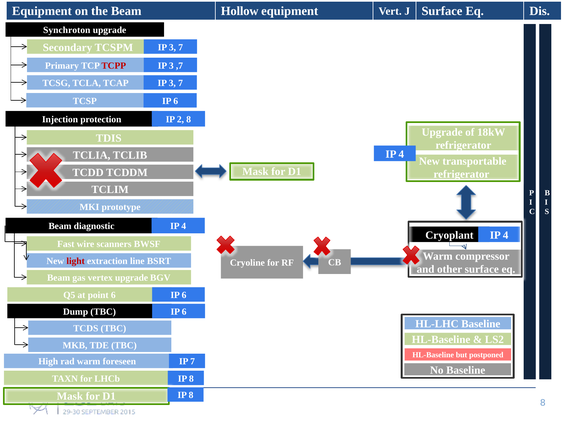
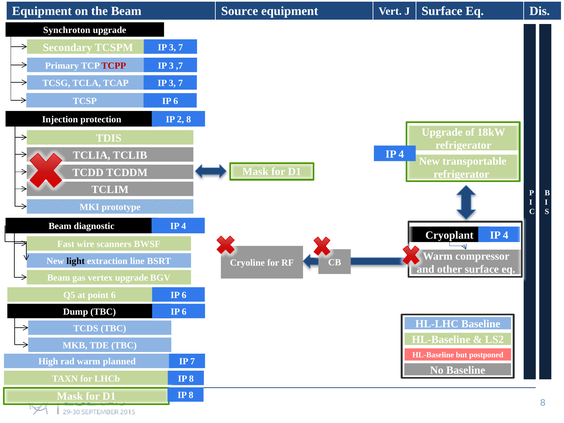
Hollow: Hollow -> Source
light colour: red -> black
foreseen: foreseen -> planned
